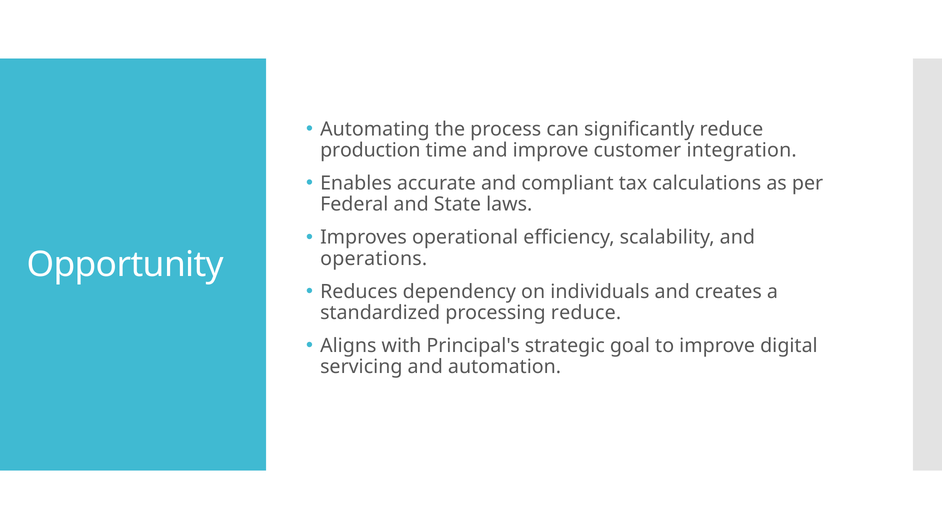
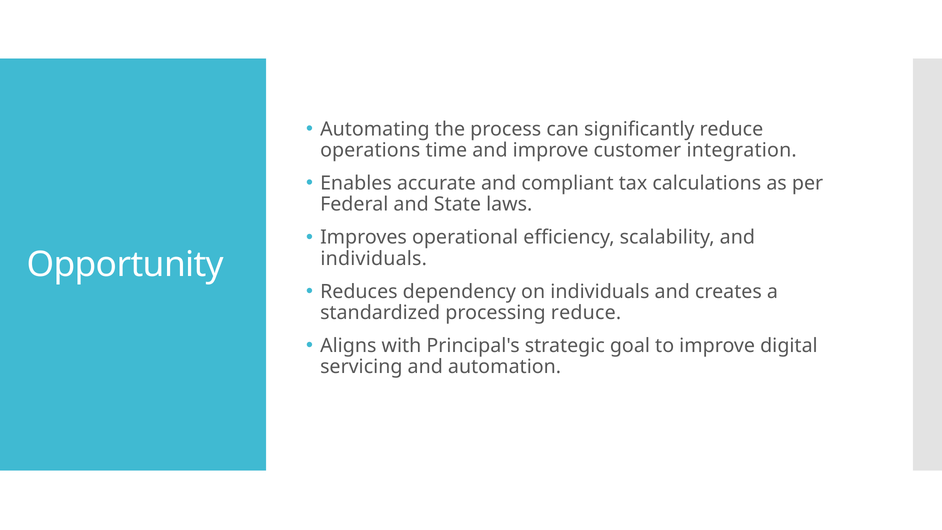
production: production -> operations
operations at (374, 259): operations -> individuals
